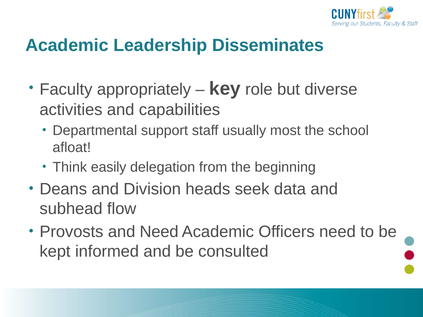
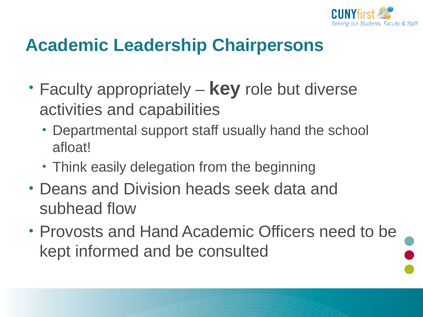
Disseminates: Disseminates -> Chairpersons
usually most: most -> hand
and Need: Need -> Hand
